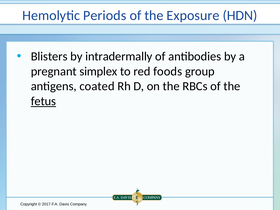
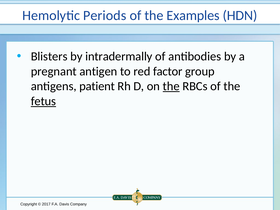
Exposure: Exposure -> Examples
simplex: simplex -> antigen
foods: foods -> factor
coated: coated -> patient
the at (171, 86) underline: none -> present
